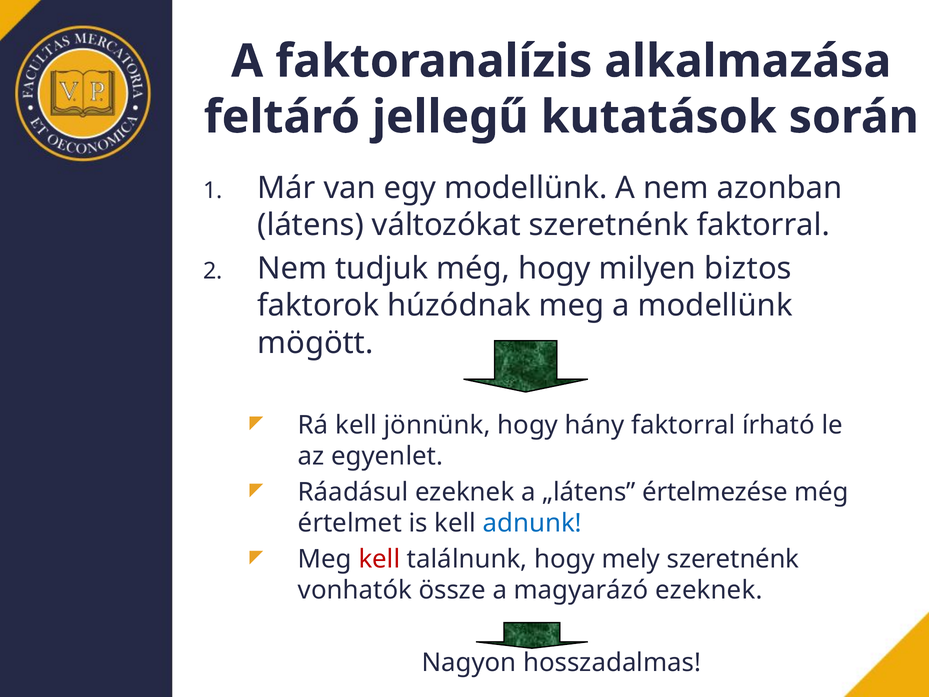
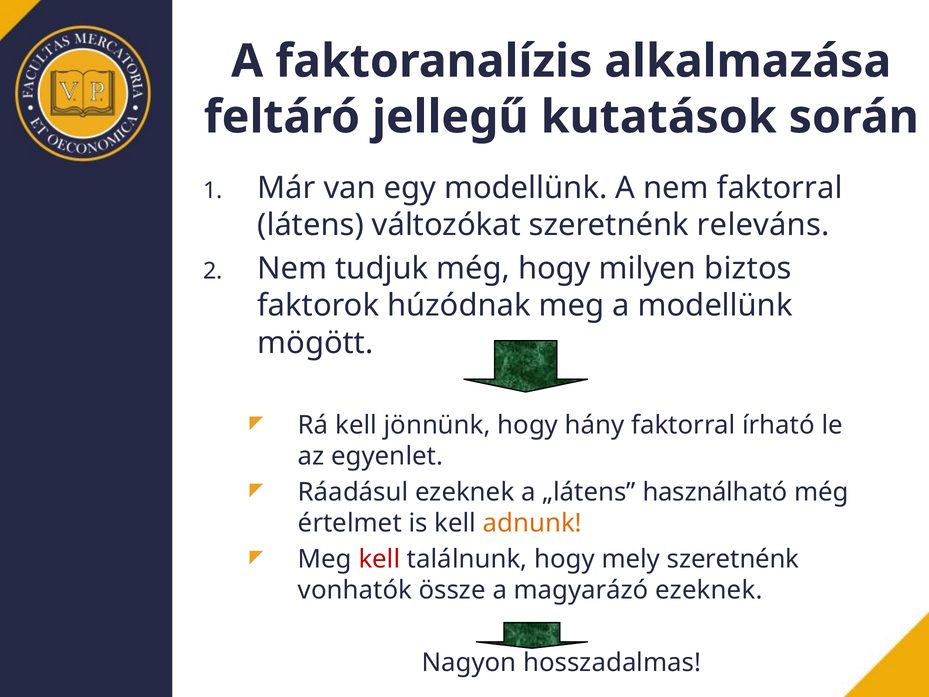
nem azonban: azonban -> faktorral
faktorral at (763, 225): faktorral -> releváns
értelmezése: értelmezése -> használható
adnunk colour: blue -> orange
